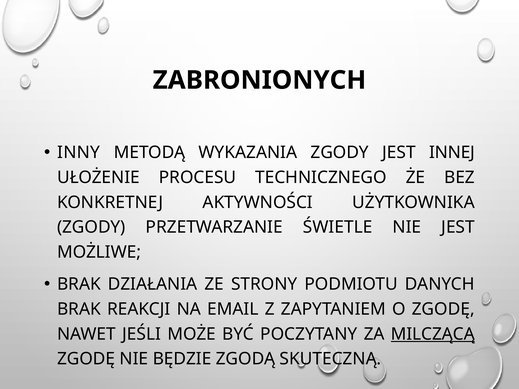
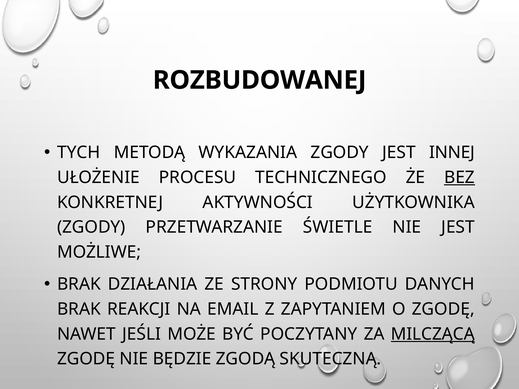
ZABRONIONYCH: ZABRONIONYCH -> ROZBUDOWANEJ
INNY: INNY -> TYCH
BEZ underline: none -> present
